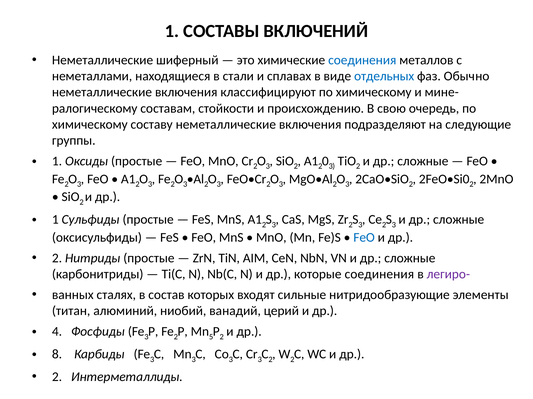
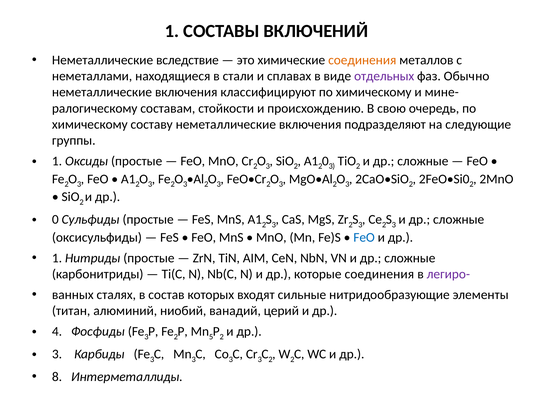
шиферный: шиферный -> вследствие
соединения at (362, 60) colour: blue -> orange
отдельных colour: blue -> purple
1 at (55, 220): 1 -> 0
2 at (57, 259): 2 -> 1
8 at (57, 355): 8 -> 3
2 at (57, 378): 2 -> 8
